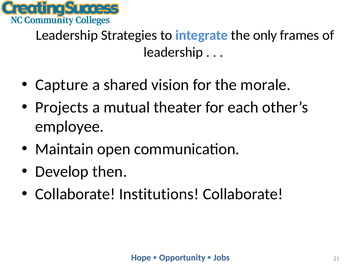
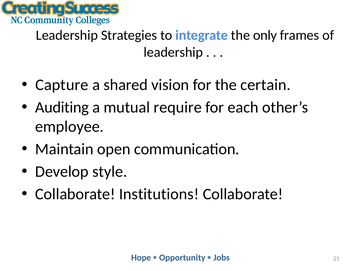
morale: morale -> certain
Projects: Projects -> Auditing
theater: theater -> require
then: then -> style
